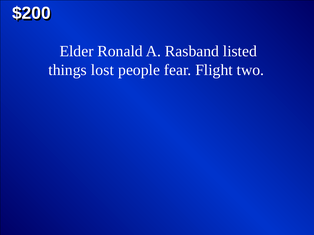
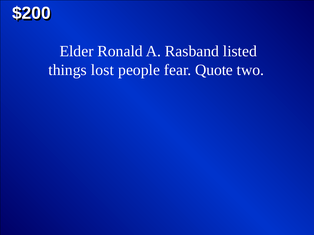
Flight: Flight -> Quote
